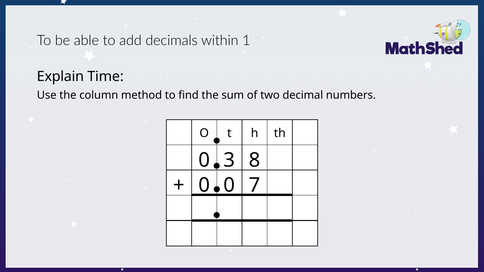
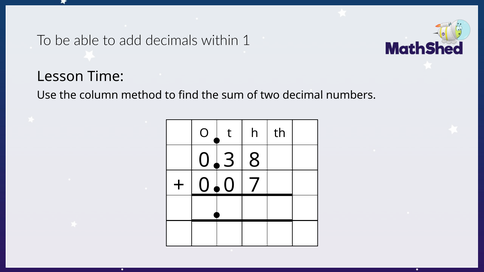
Explain: Explain -> Lesson
